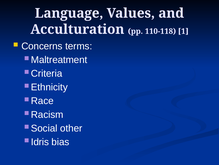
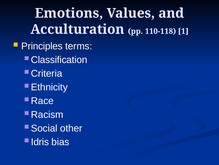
Language: Language -> Emotions
Concerns: Concerns -> Principles
Maltreatment: Maltreatment -> Classification
